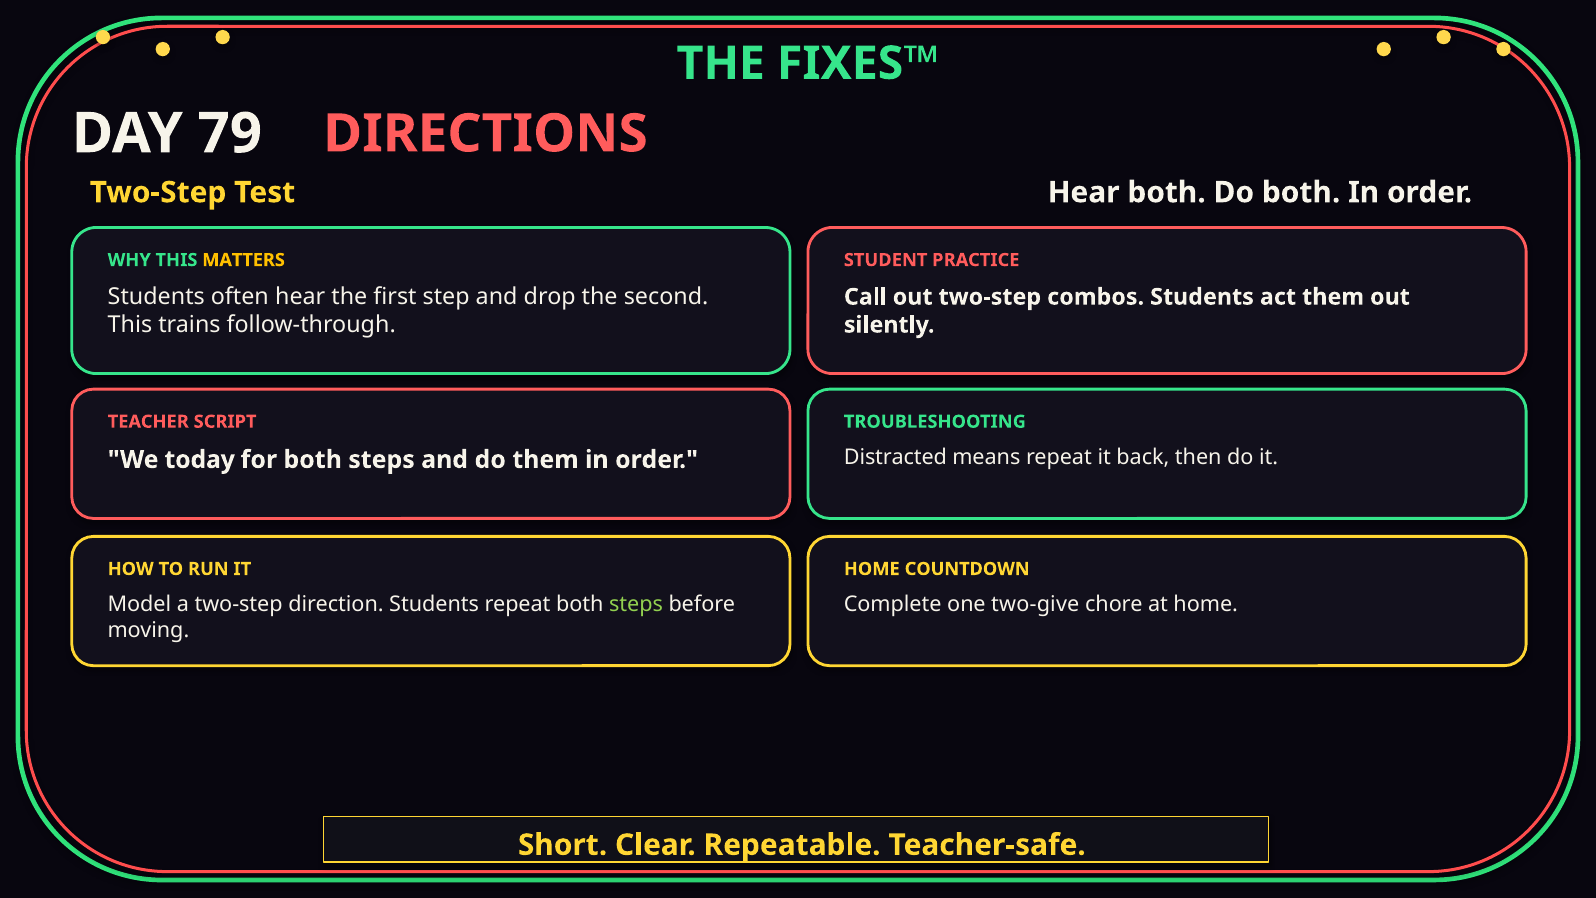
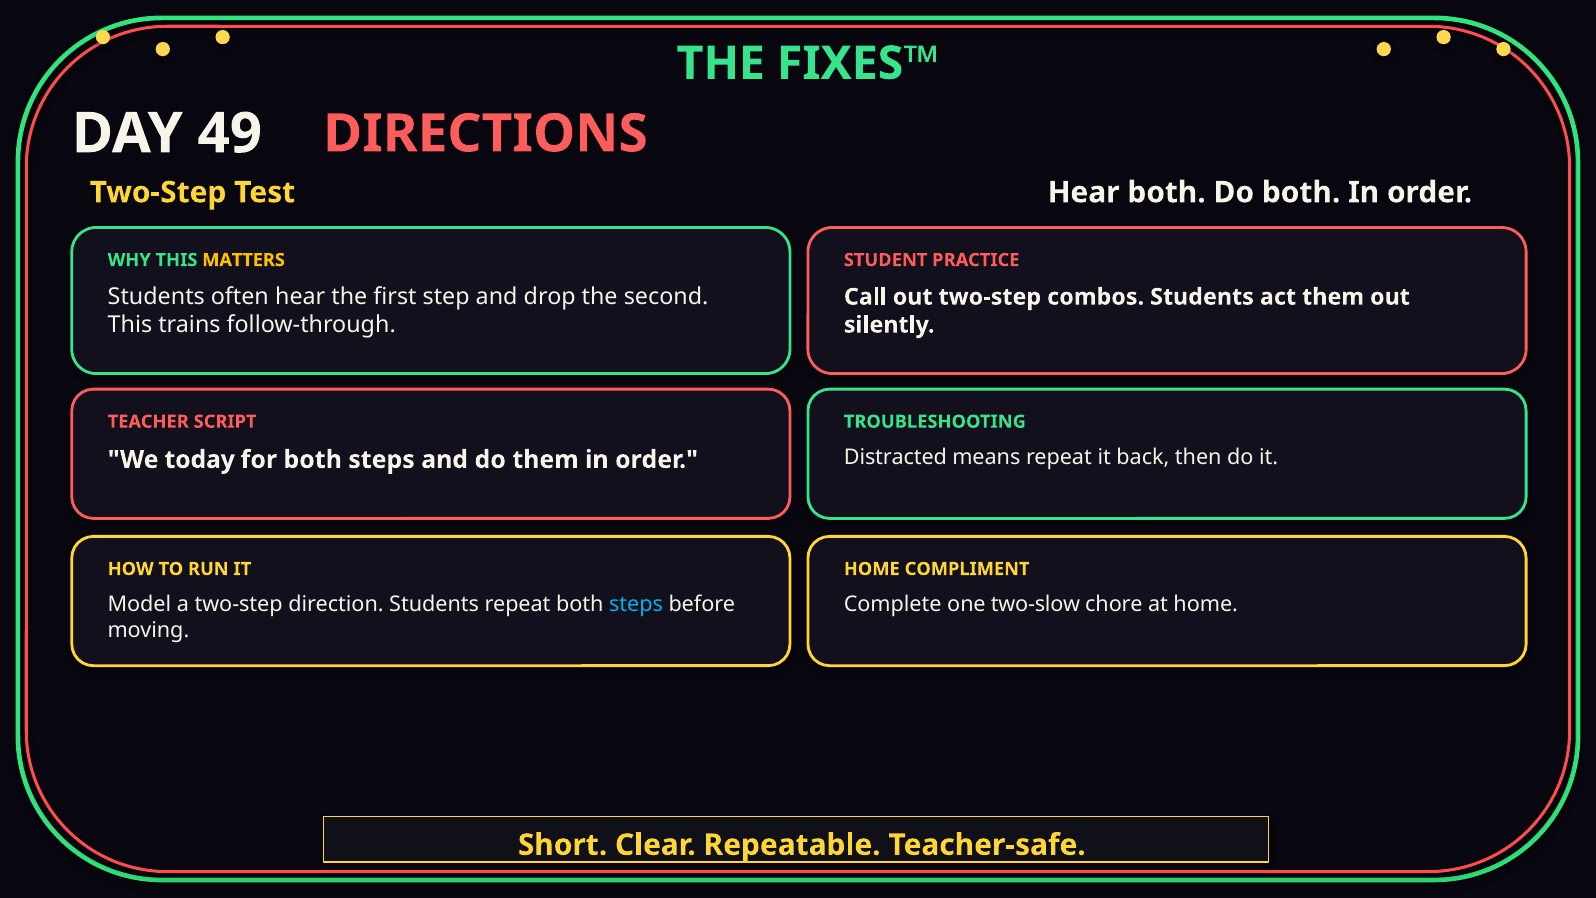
79: 79 -> 49
COUNTDOWN: COUNTDOWN -> COMPLIMENT
steps at (636, 605) colour: light green -> light blue
two-give: two-give -> two-slow
